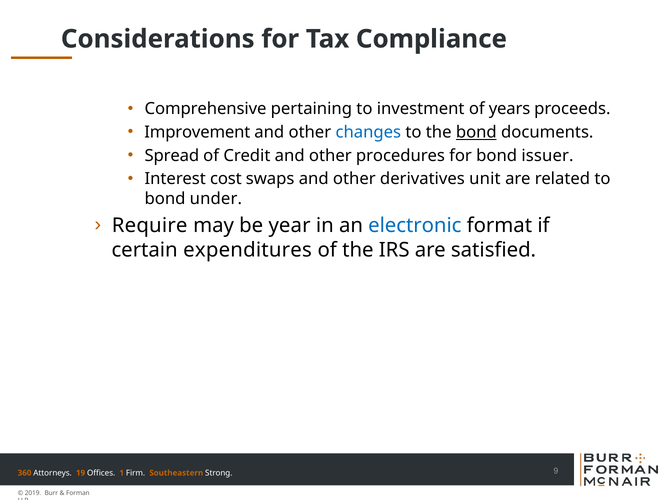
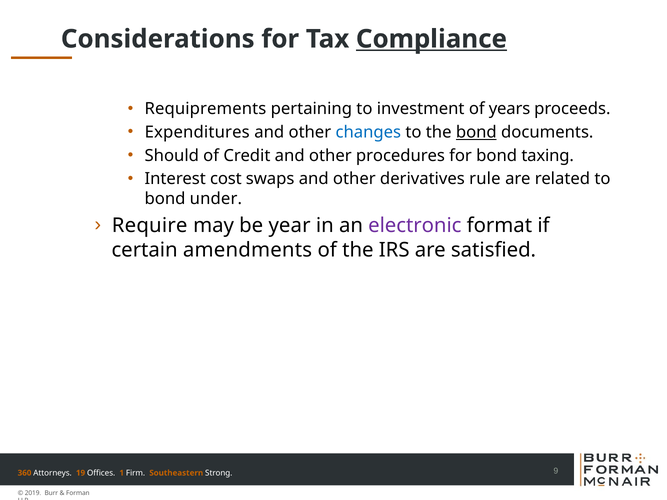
Compliance underline: none -> present
Comprehensive: Comprehensive -> Requiprements
Improvement: Improvement -> Expenditures
Spread: Spread -> Should
issuer: issuer -> taxing
unit: unit -> rule
electronic colour: blue -> purple
expenditures: expenditures -> amendments
